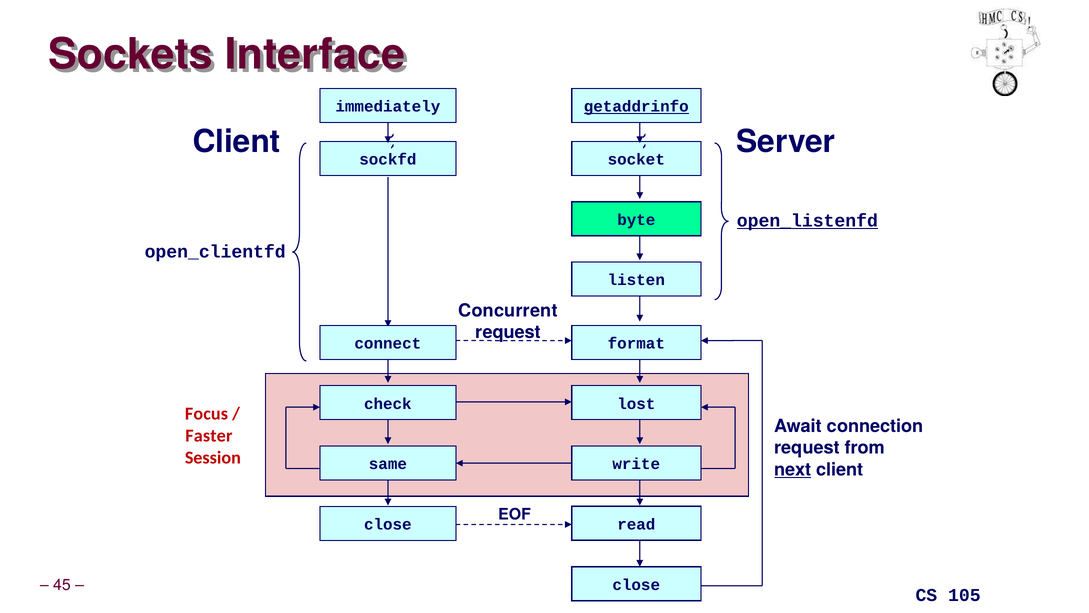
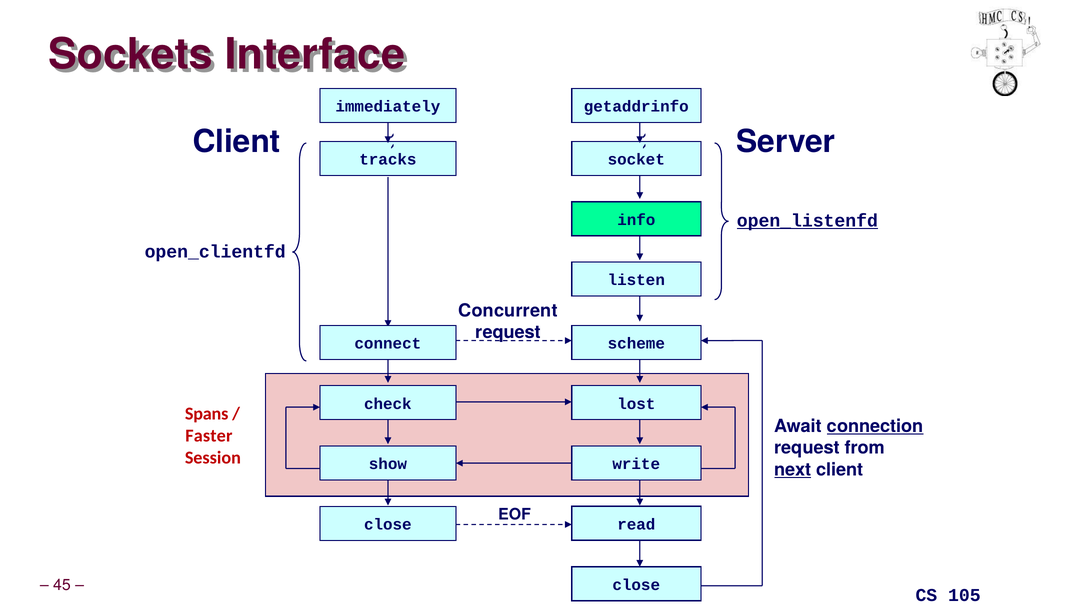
getaddrinfo underline: present -> none
sockfd: sockfd -> tracks
byte: byte -> info
format: format -> scheme
Focus: Focus -> Spans
connection underline: none -> present
same: same -> show
